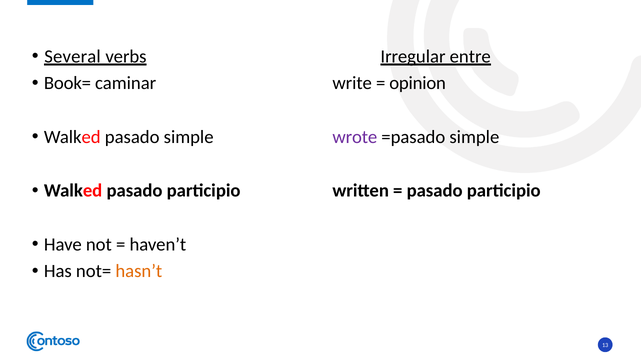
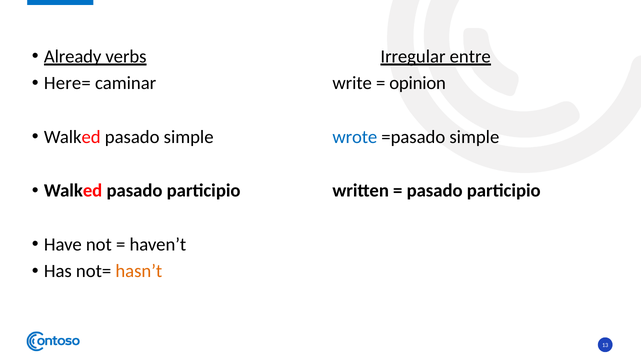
Several: Several -> Already
Book=: Book= -> Here=
wrote colour: purple -> blue
